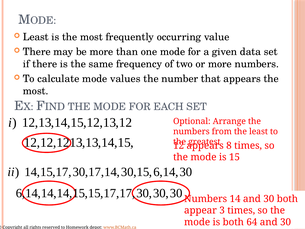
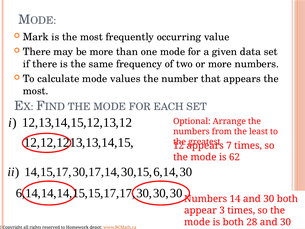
Least at (36, 37): Least -> Mark
8: 8 -> 7
15: 15 -> 62
64: 64 -> 28
